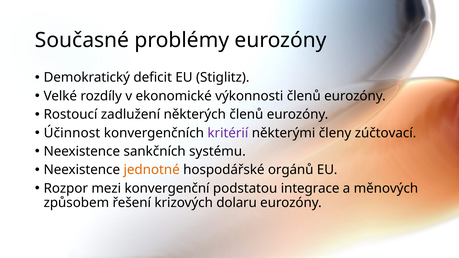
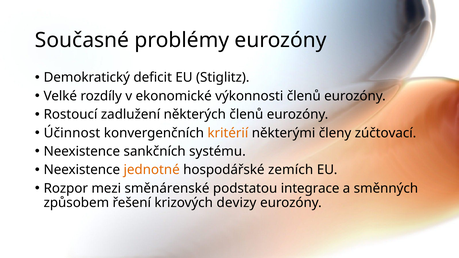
kritérií colour: purple -> orange
orgánů: orgánů -> zemích
konvergenční: konvergenční -> směnárenské
měnových: měnových -> směnných
dolaru: dolaru -> devizy
